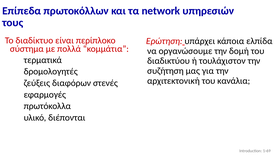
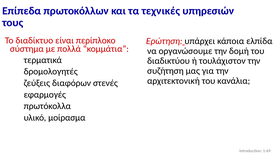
network: network -> τεχνικές
διέπονται: διέπονται -> μοίρασμα
